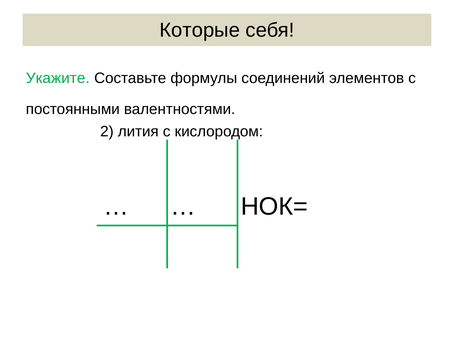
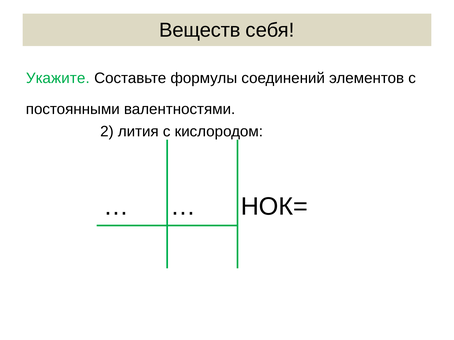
Которые: Которые -> Веществ
